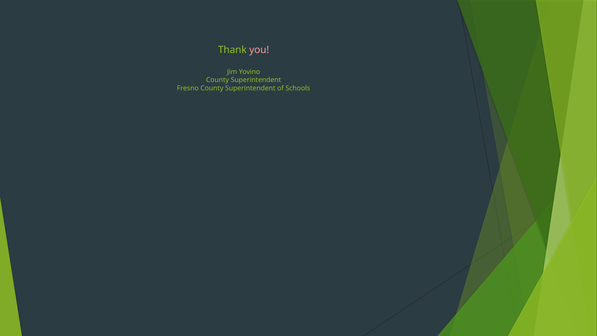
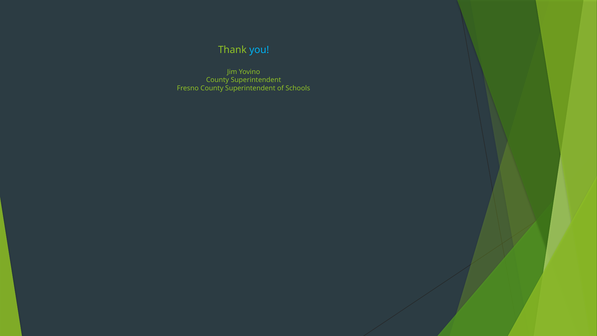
you colour: pink -> light blue
